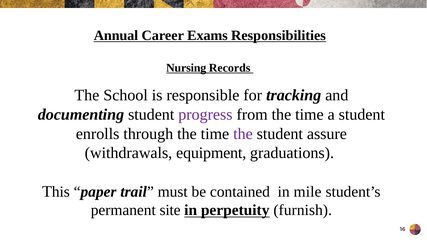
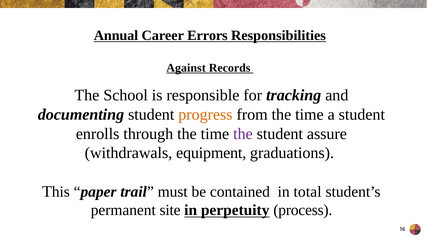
Exams: Exams -> Errors
Nursing: Nursing -> Against
progress colour: purple -> orange
mile: mile -> total
furnish: furnish -> process
